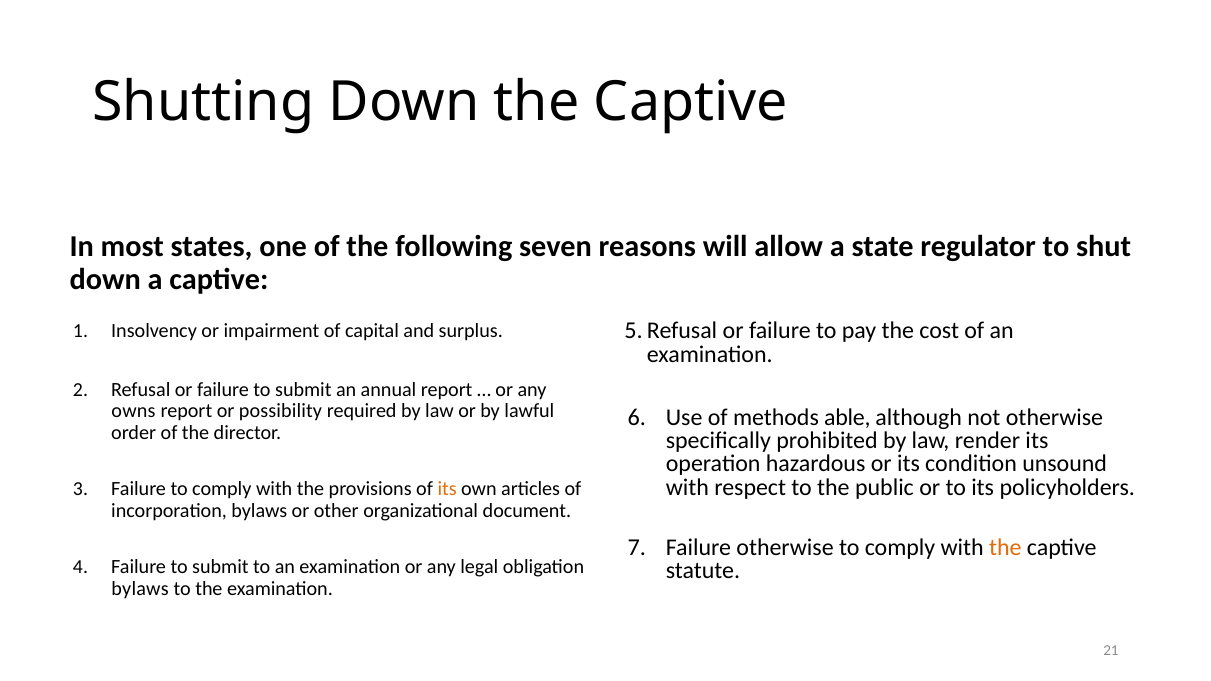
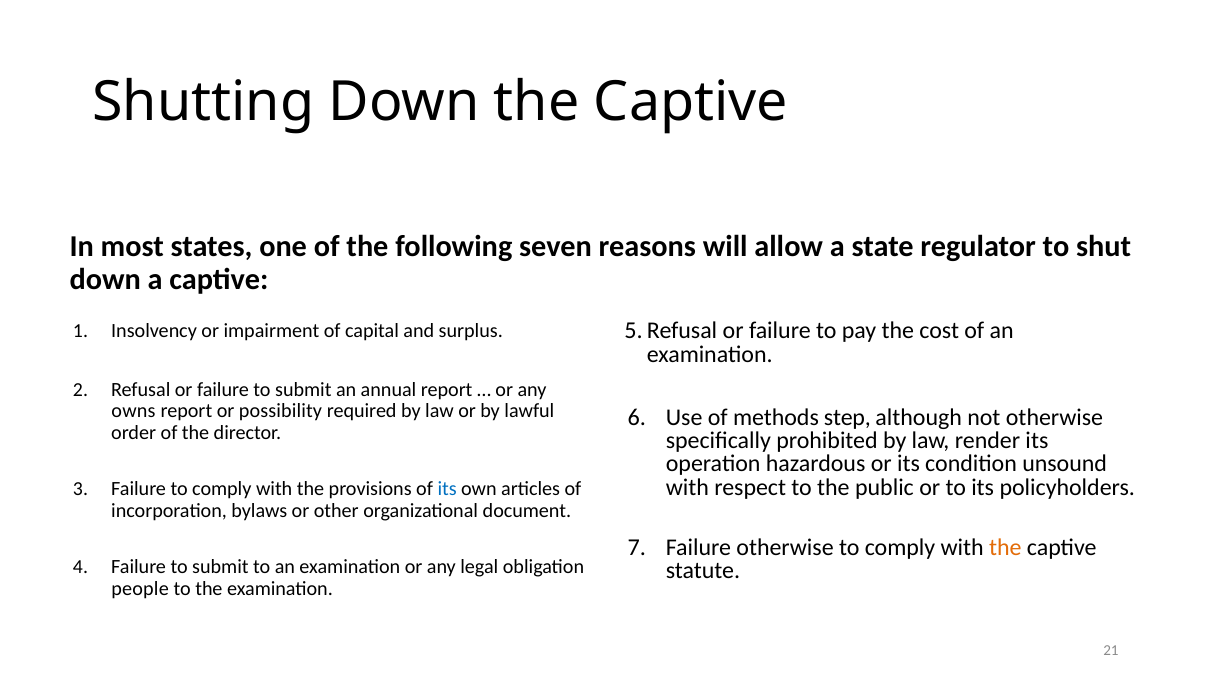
able: able -> step
its at (447, 489) colour: orange -> blue
bylaws at (140, 589): bylaws -> people
